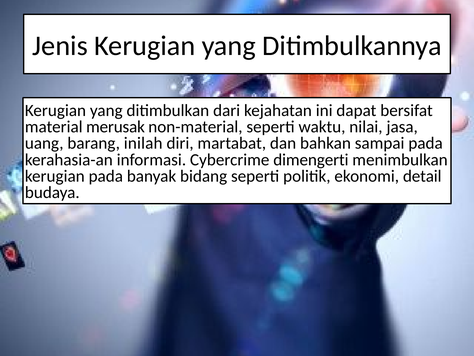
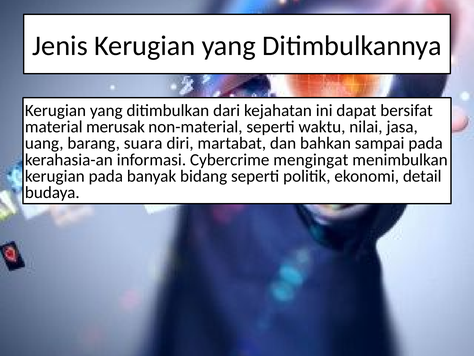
inilah: inilah -> suara
dimengerti: dimengerti -> mengingat
